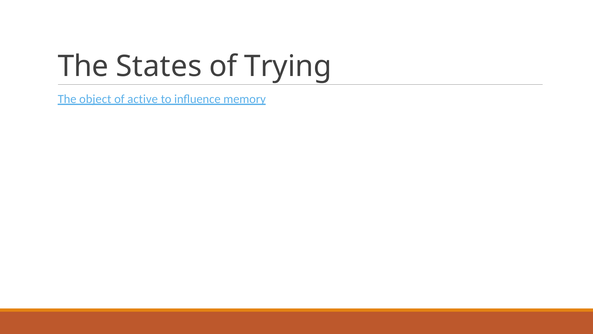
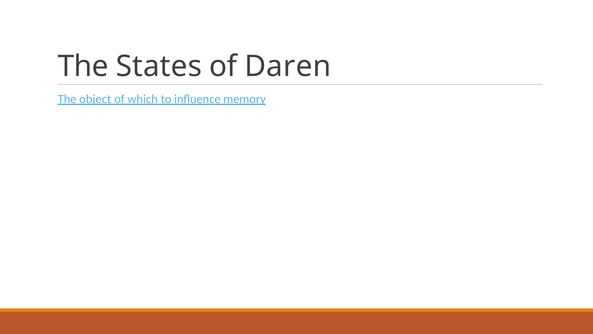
Trying: Trying -> Daren
active: active -> which
